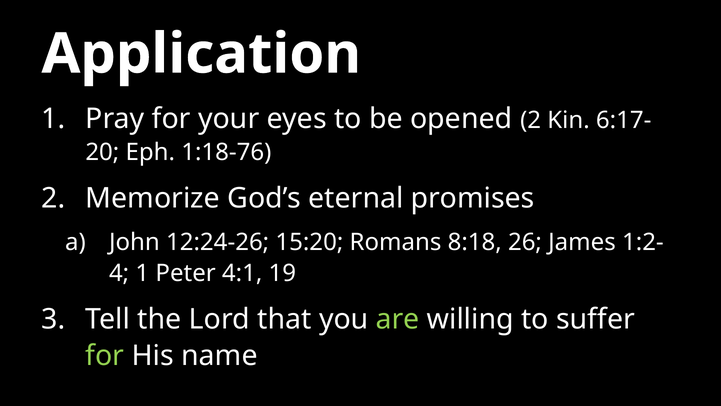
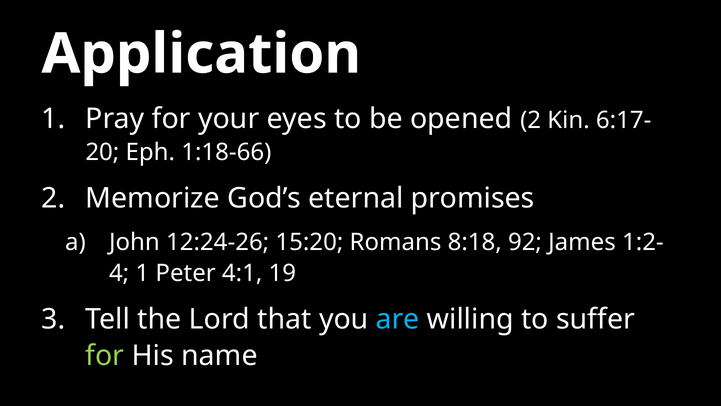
1:18-76: 1:18-76 -> 1:18-66
26: 26 -> 92
are colour: light green -> light blue
